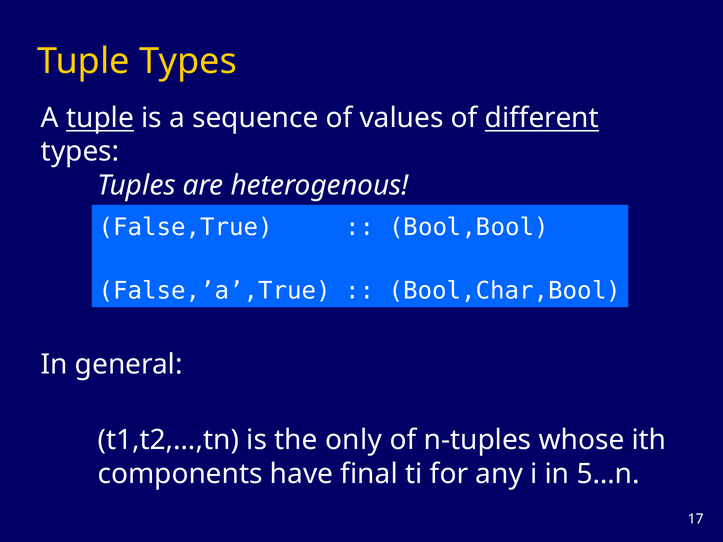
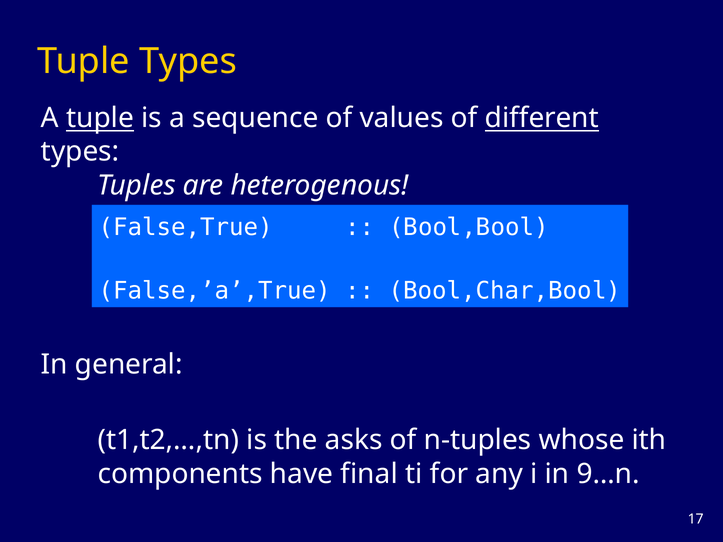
only: only -> asks
5…n: 5…n -> 9…n
